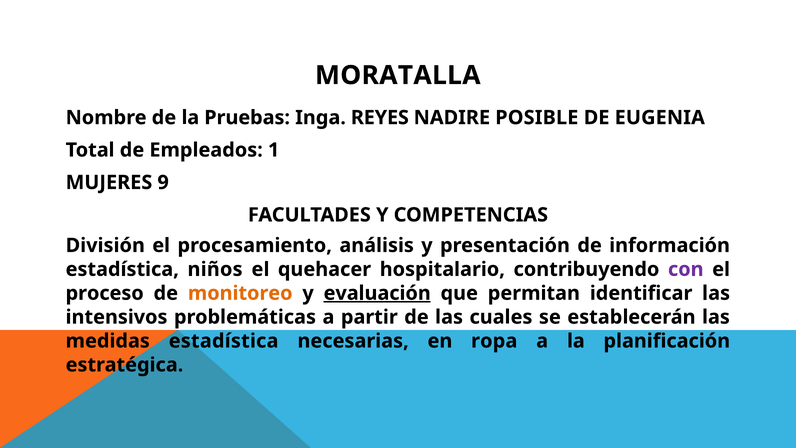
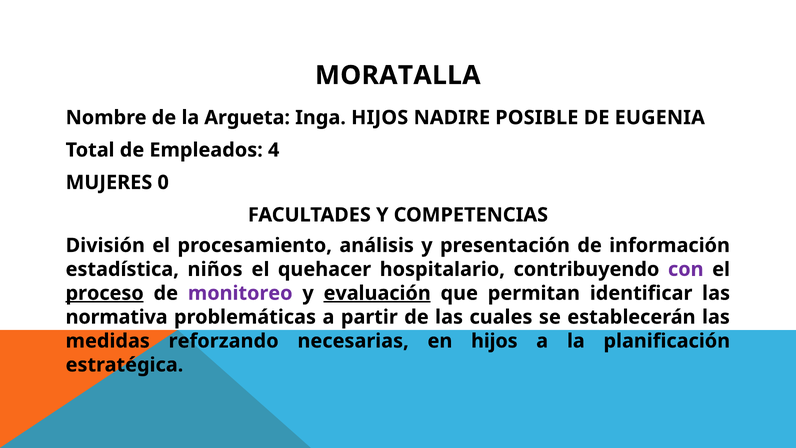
Pruebas: Pruebas -> Argueta
Inga REYES: REYES -> HIJOS
1: 1 -> 4
9: 9 -> 0
proceso underline: none -> present
monitoreo colour: orange -> purple
intensivos: intensivos -> normativa
medidas estadística: estadística -> reforzando
en ropa: ropa -> hijos
